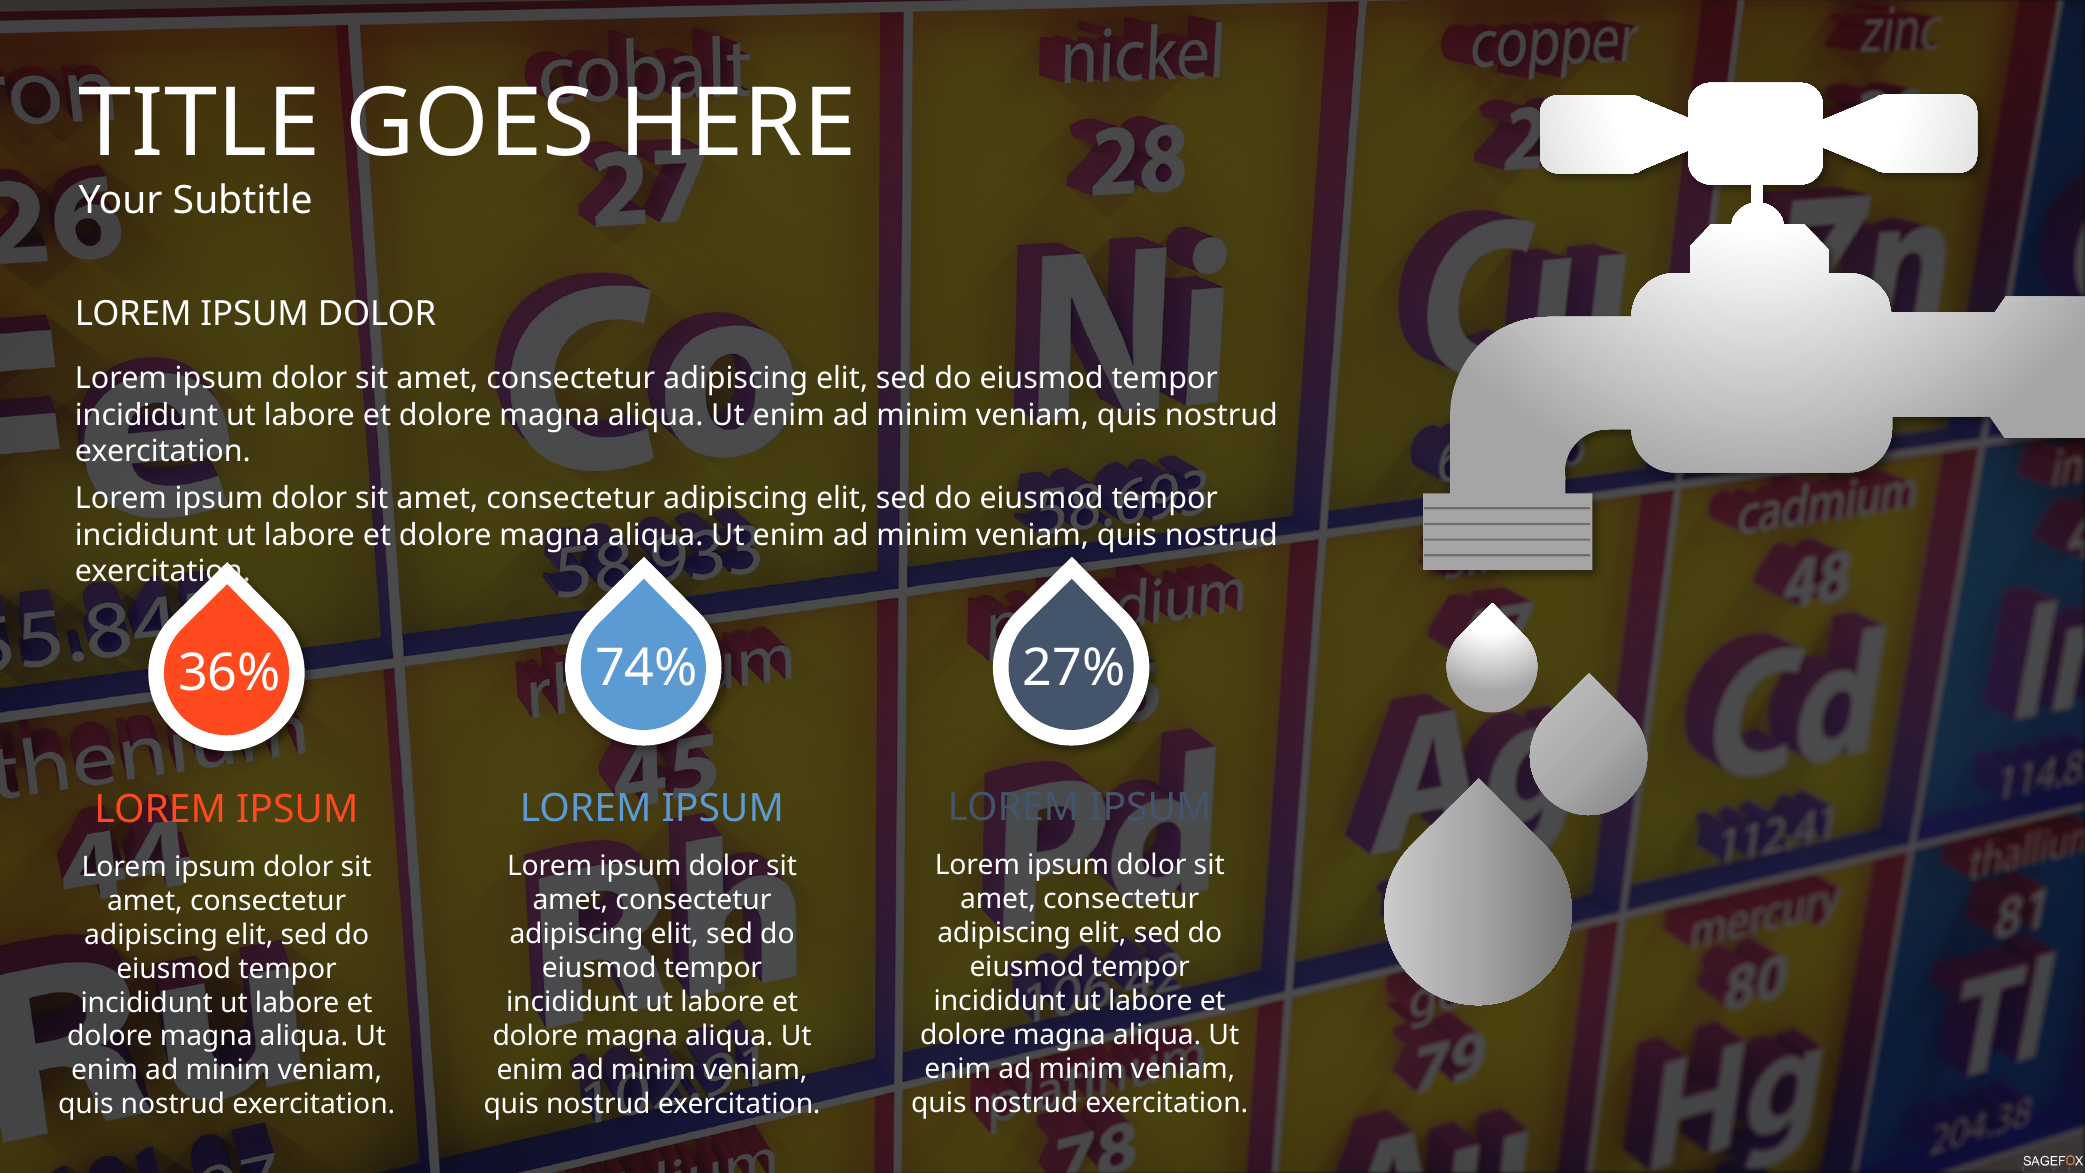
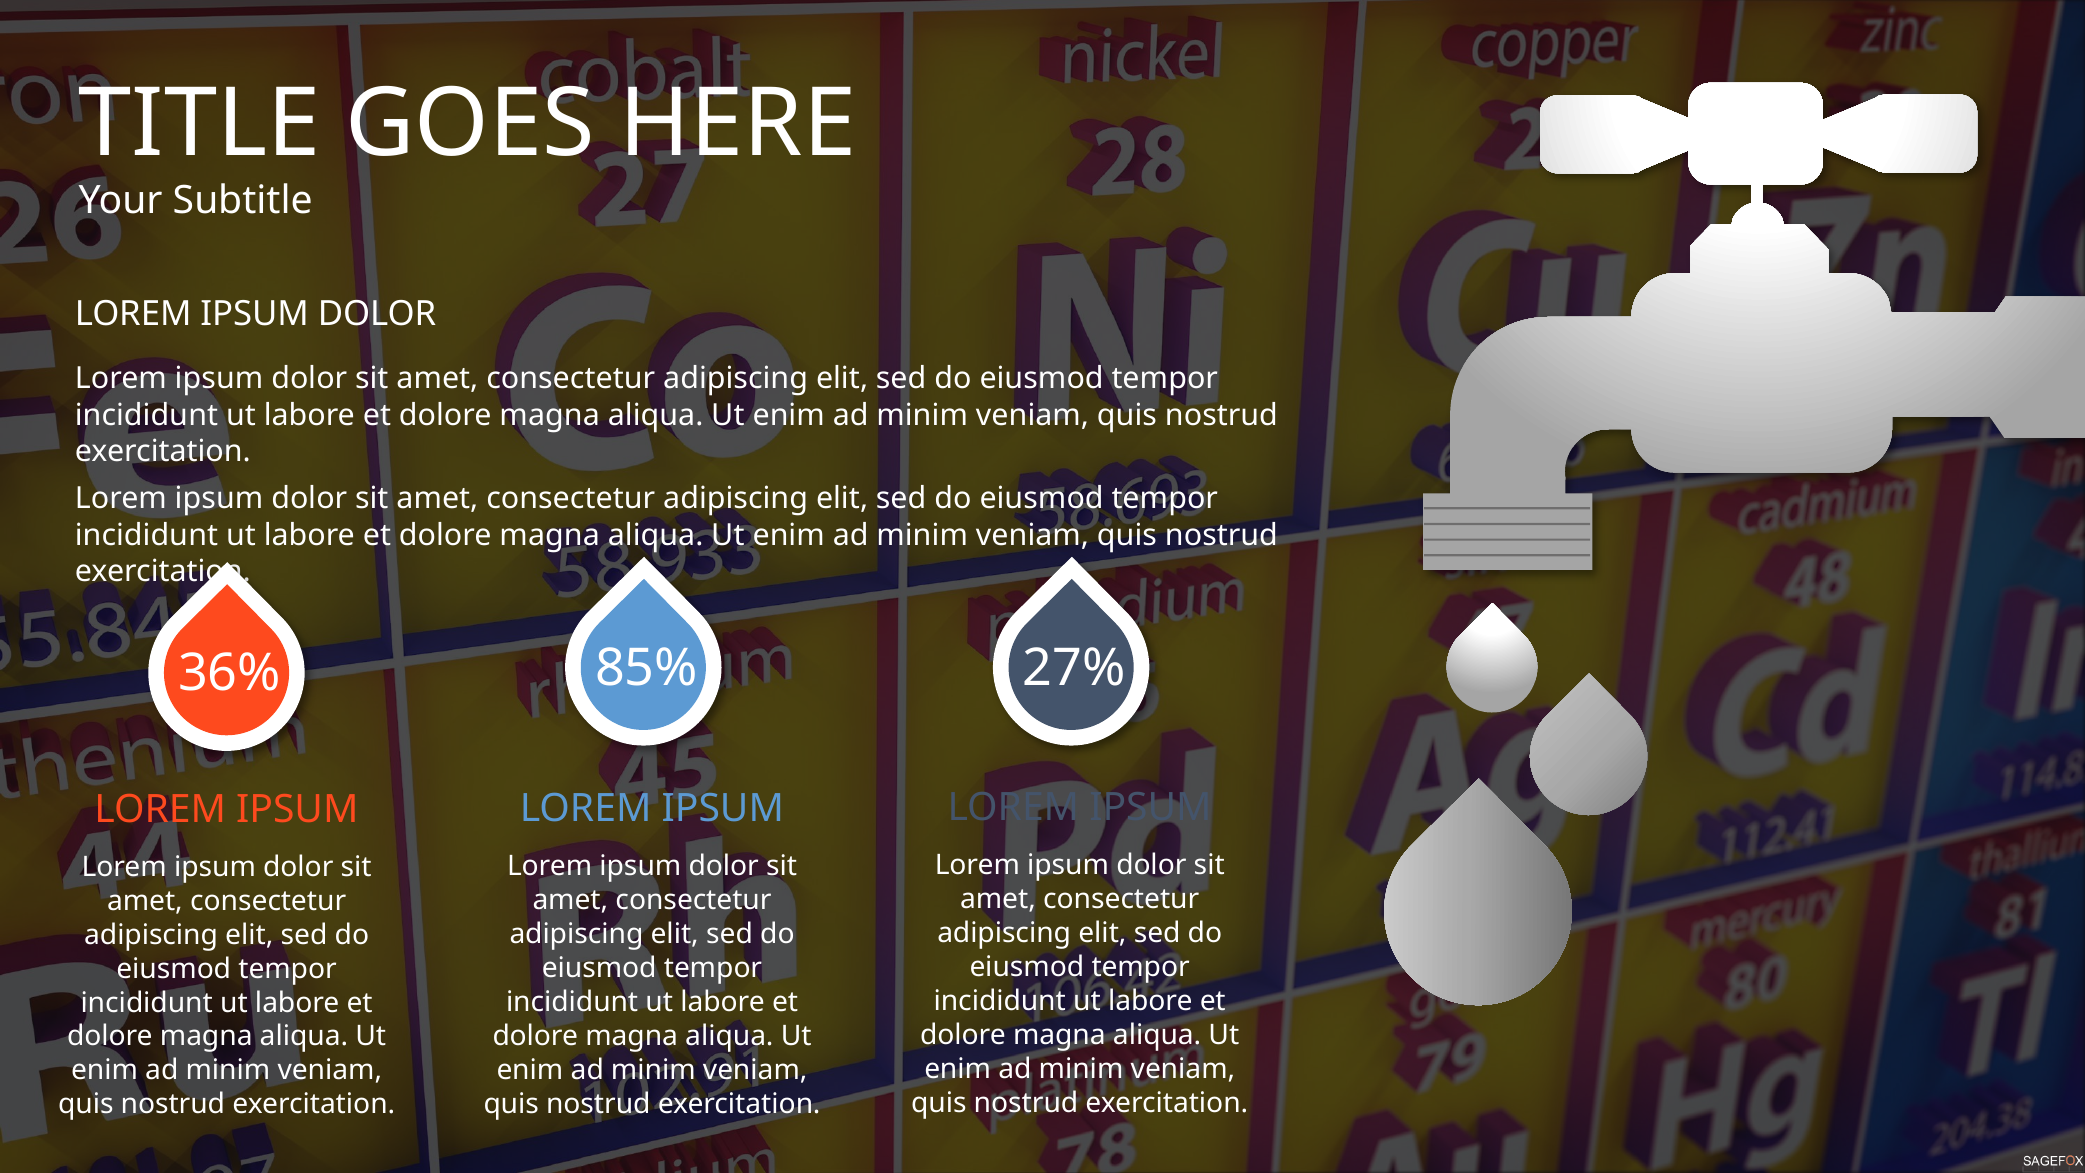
74%: 74% -> 85%
